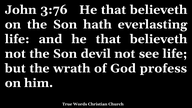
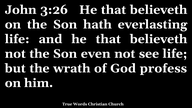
3:76: 3:76 -> 3:26
devil: devil -> even
